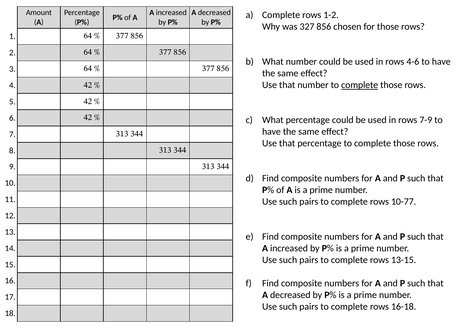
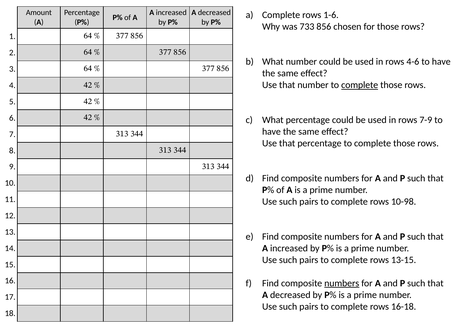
1-2: 1-2 -> 1-6
327: 327 -> 733
10-77: 10-77 -> 10-98
numbers at (342, 283) underline: none -> present
